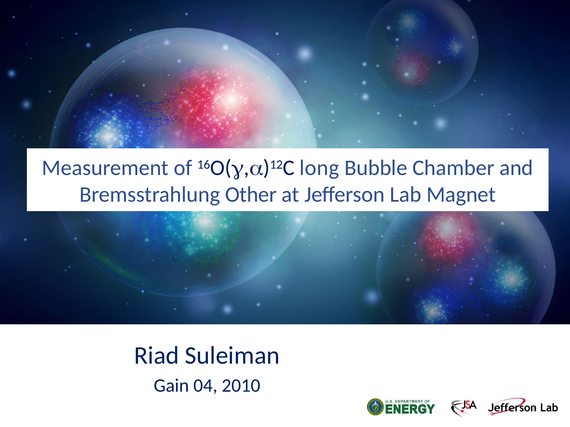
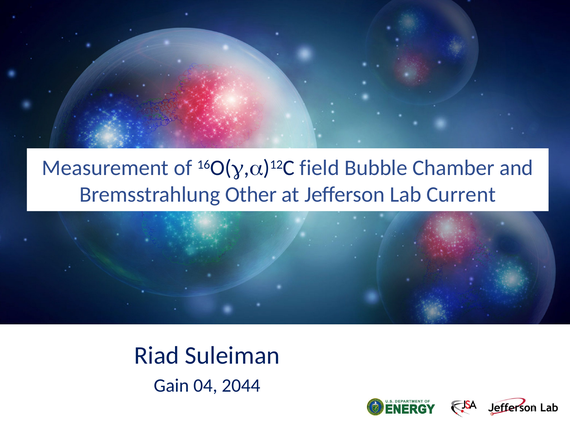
long: long -> field
Magnet: Magnet -> Current
2010: 2010 -> 2044
